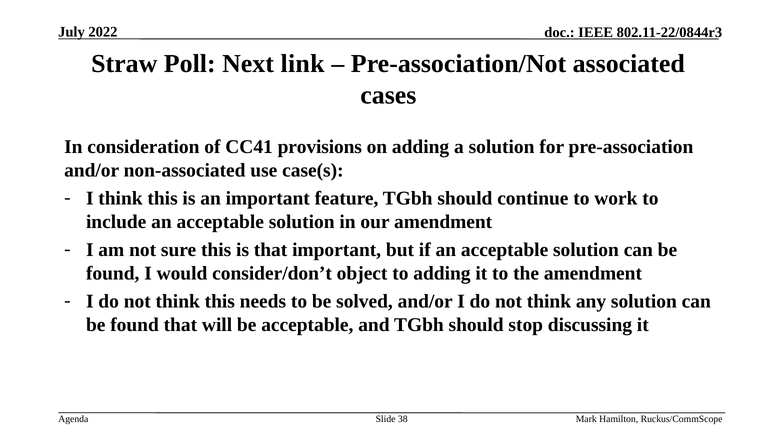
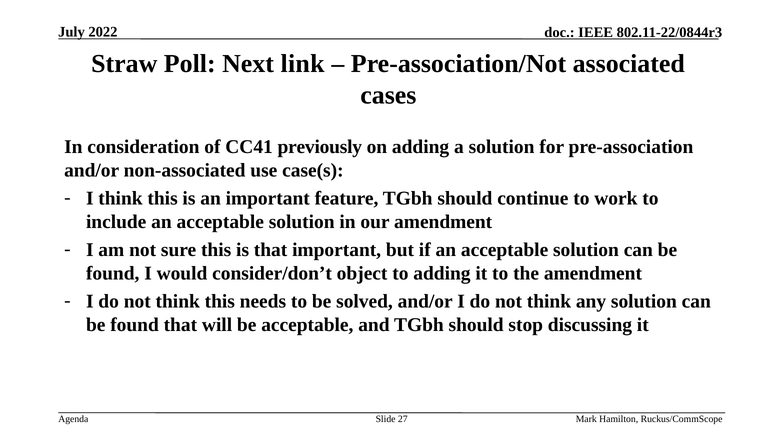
provisions: provisions -> previously
38: 38 -> 27
